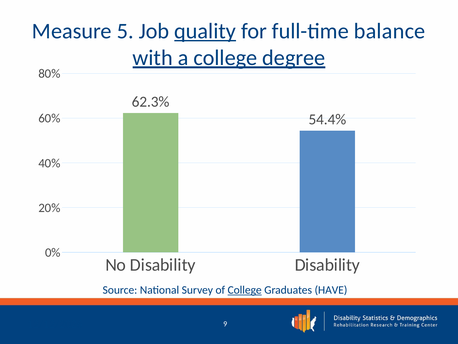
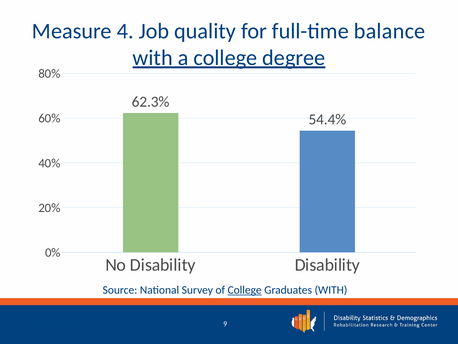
5: 5 -> 4
quality underline: present -> none
Graduates HAVE: HAVE -> WITH
